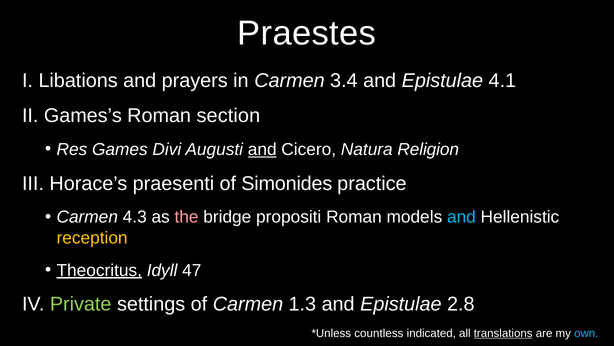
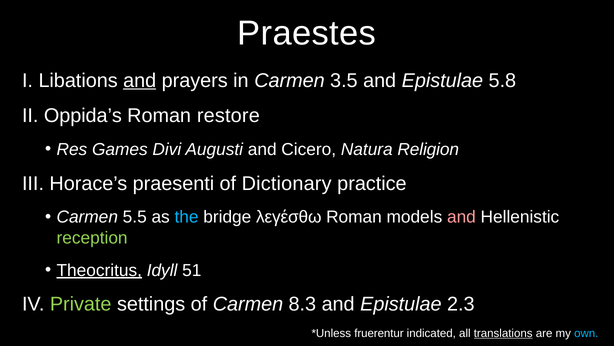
and at (140, 80) underline: none -> present
3.4: 3.4 -> 3.5
4.1: 4.1 -> 5.8
Games’s: Games’s -> Oppida’s
section: section -> restore
and at (262, 149) underline: present -> none
Simonides: Simonides -> Dictionary
4.3: 4.3 -> 5.5
the colour: pink -> light blue
propositi: propositi -> λεγέσθω
and at (461, 217) colour: light blue -> pink
reception colour: yellow -> light green
47: 47 -> 51
1.3: 1.3 -> 8.3
2.8: 2.8 -> 2.3
countless: countless -> fruerentur
